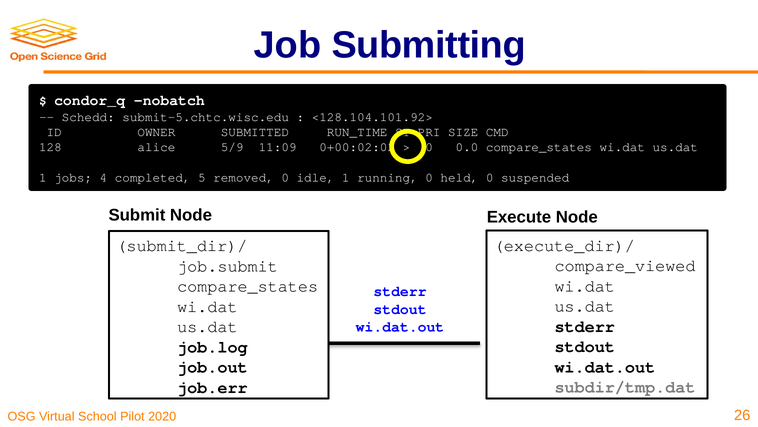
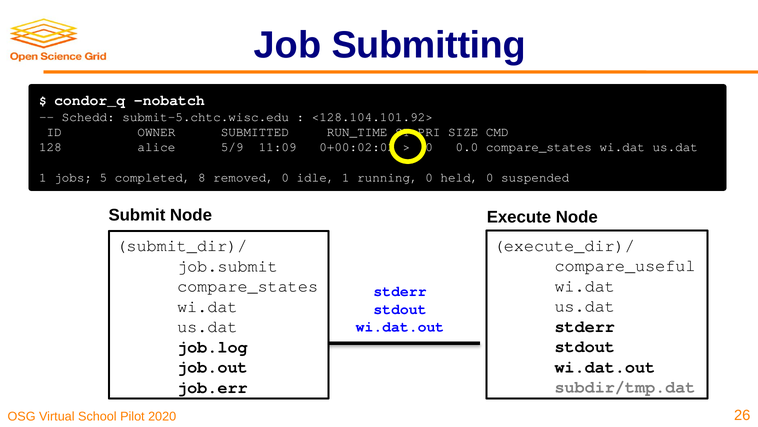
4: 4 -> 5
5: 5 -> 8
compare_viewed: compare_viewed -> compare_useful
